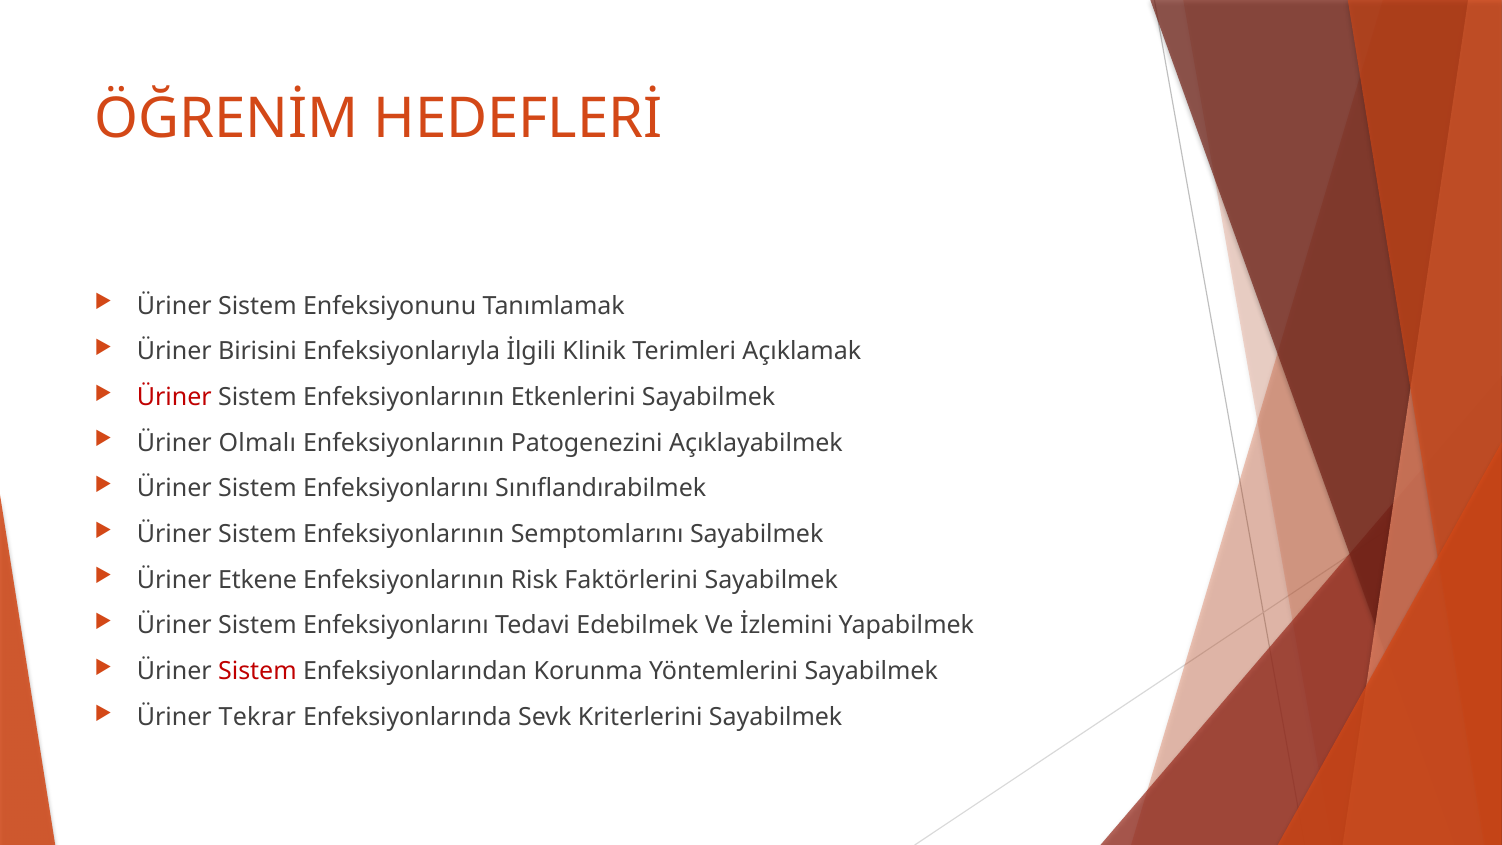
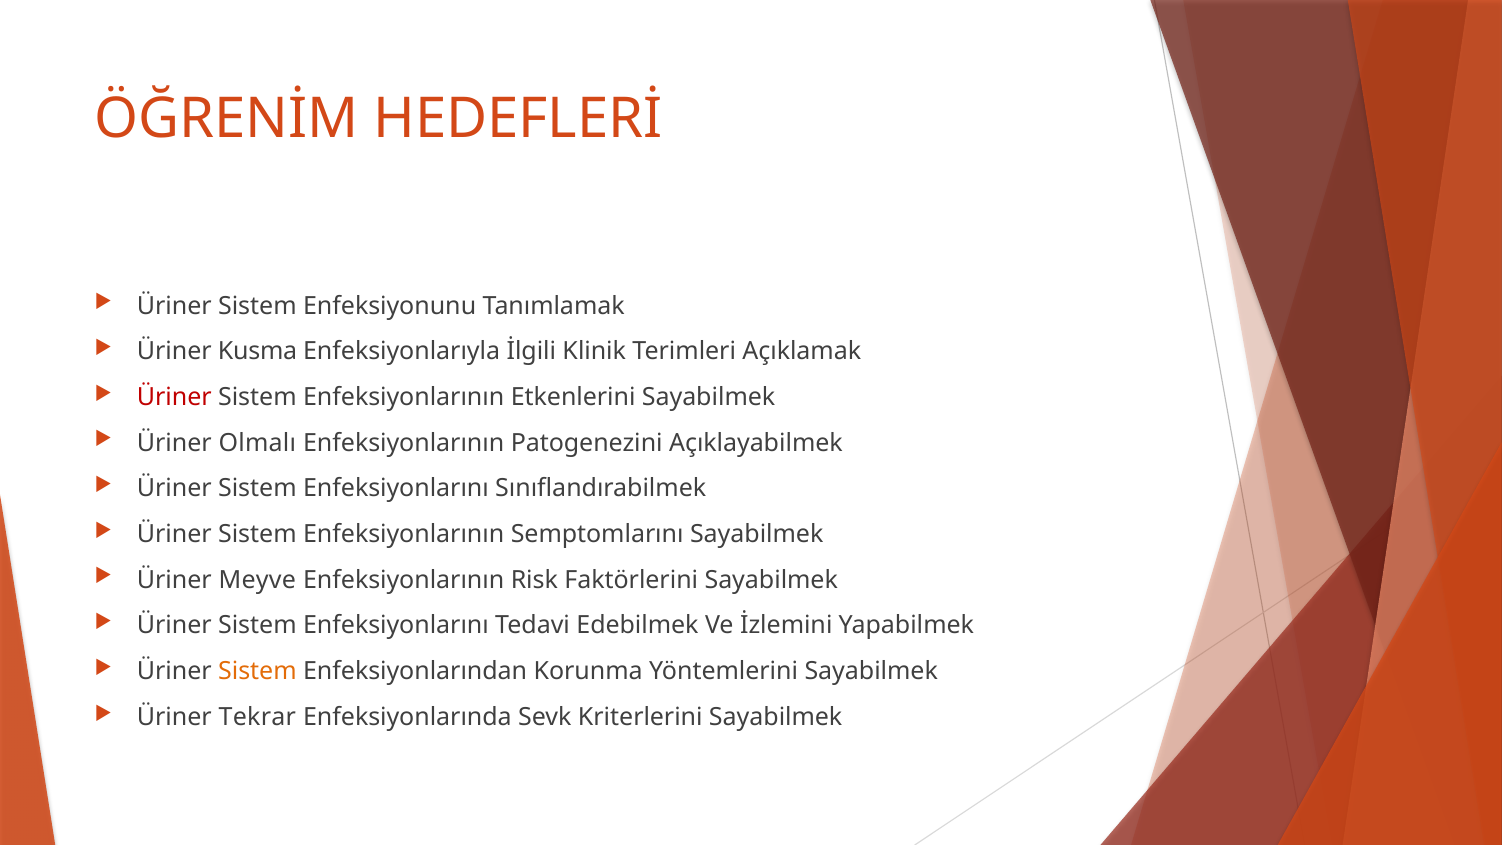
Birisini: Birisini -> Kusma
Etkene: Etkene -> Meyve
Sistem at (257, 671) colour: red -> orange
